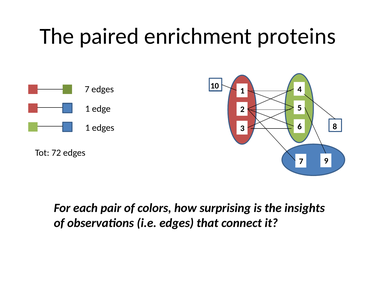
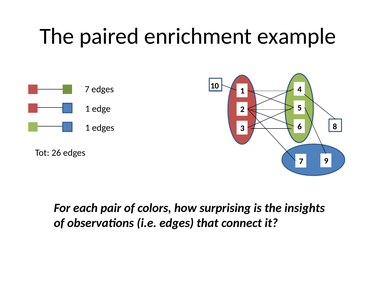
proteins: proteins -> example
72: 72 -> 26
